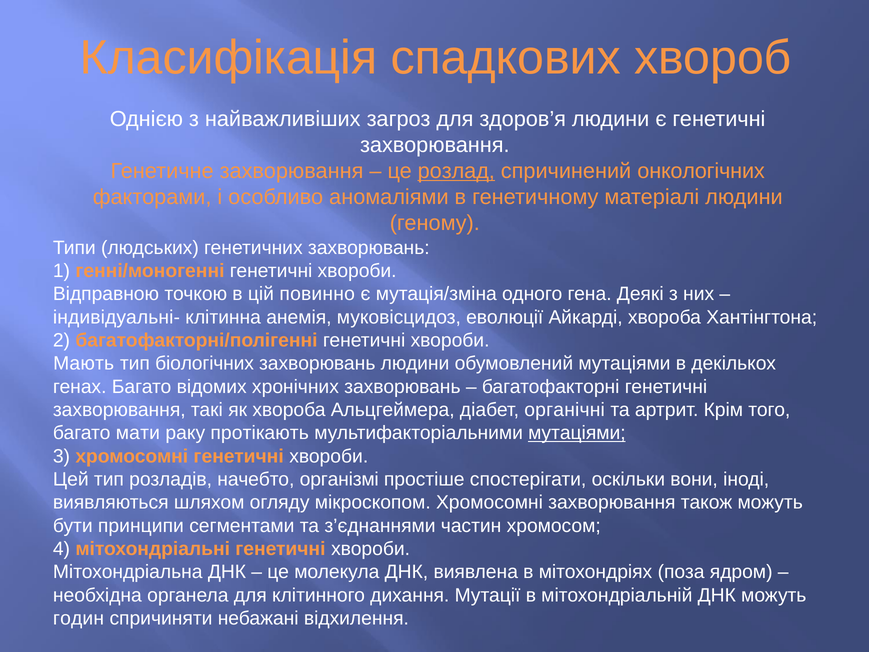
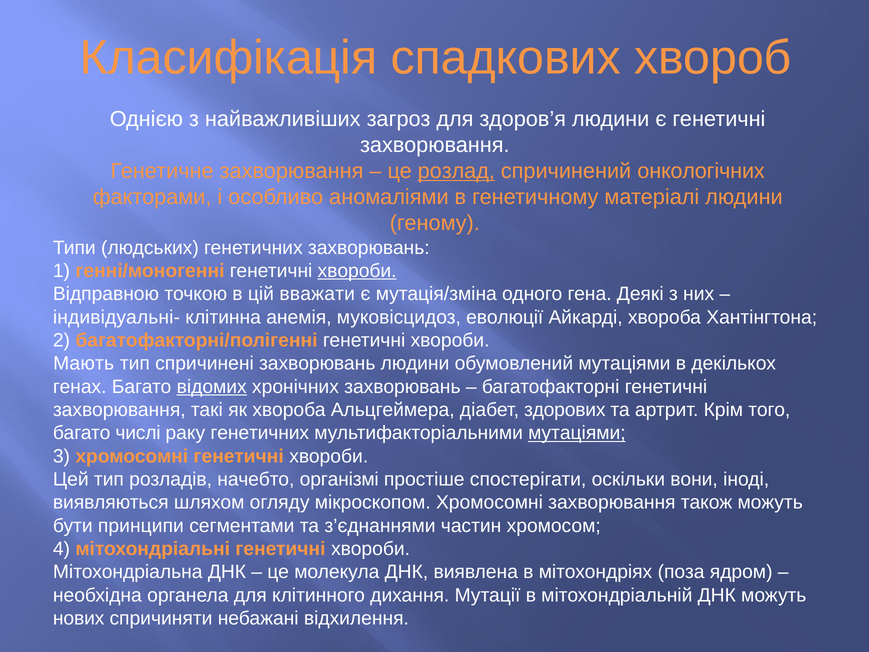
хвороби at (357, 271) underline: none -> present
повинно: повинно -> вважати
біологічних: біологічних -> спричинені
відомих underline: none -> present
органічні: органічні -> здорових
мати: мати -> числі
раку протікають: протікають -> генетичних
годин: годин -> нових
